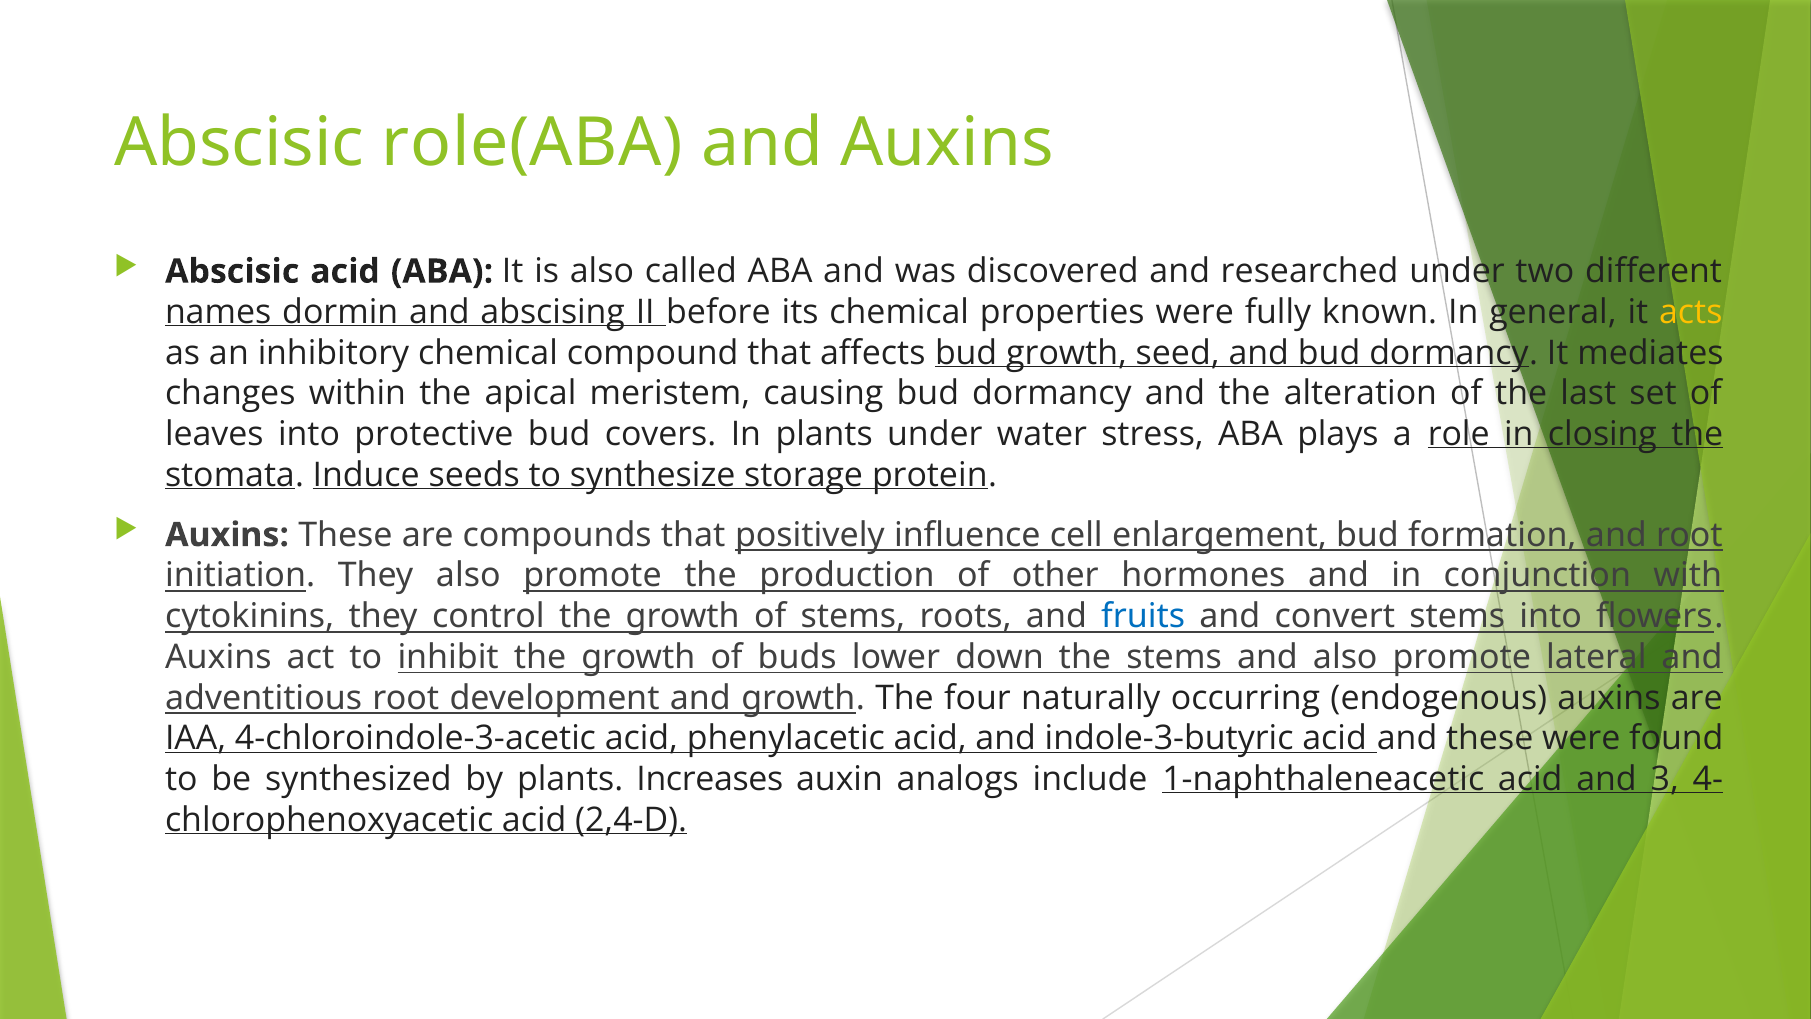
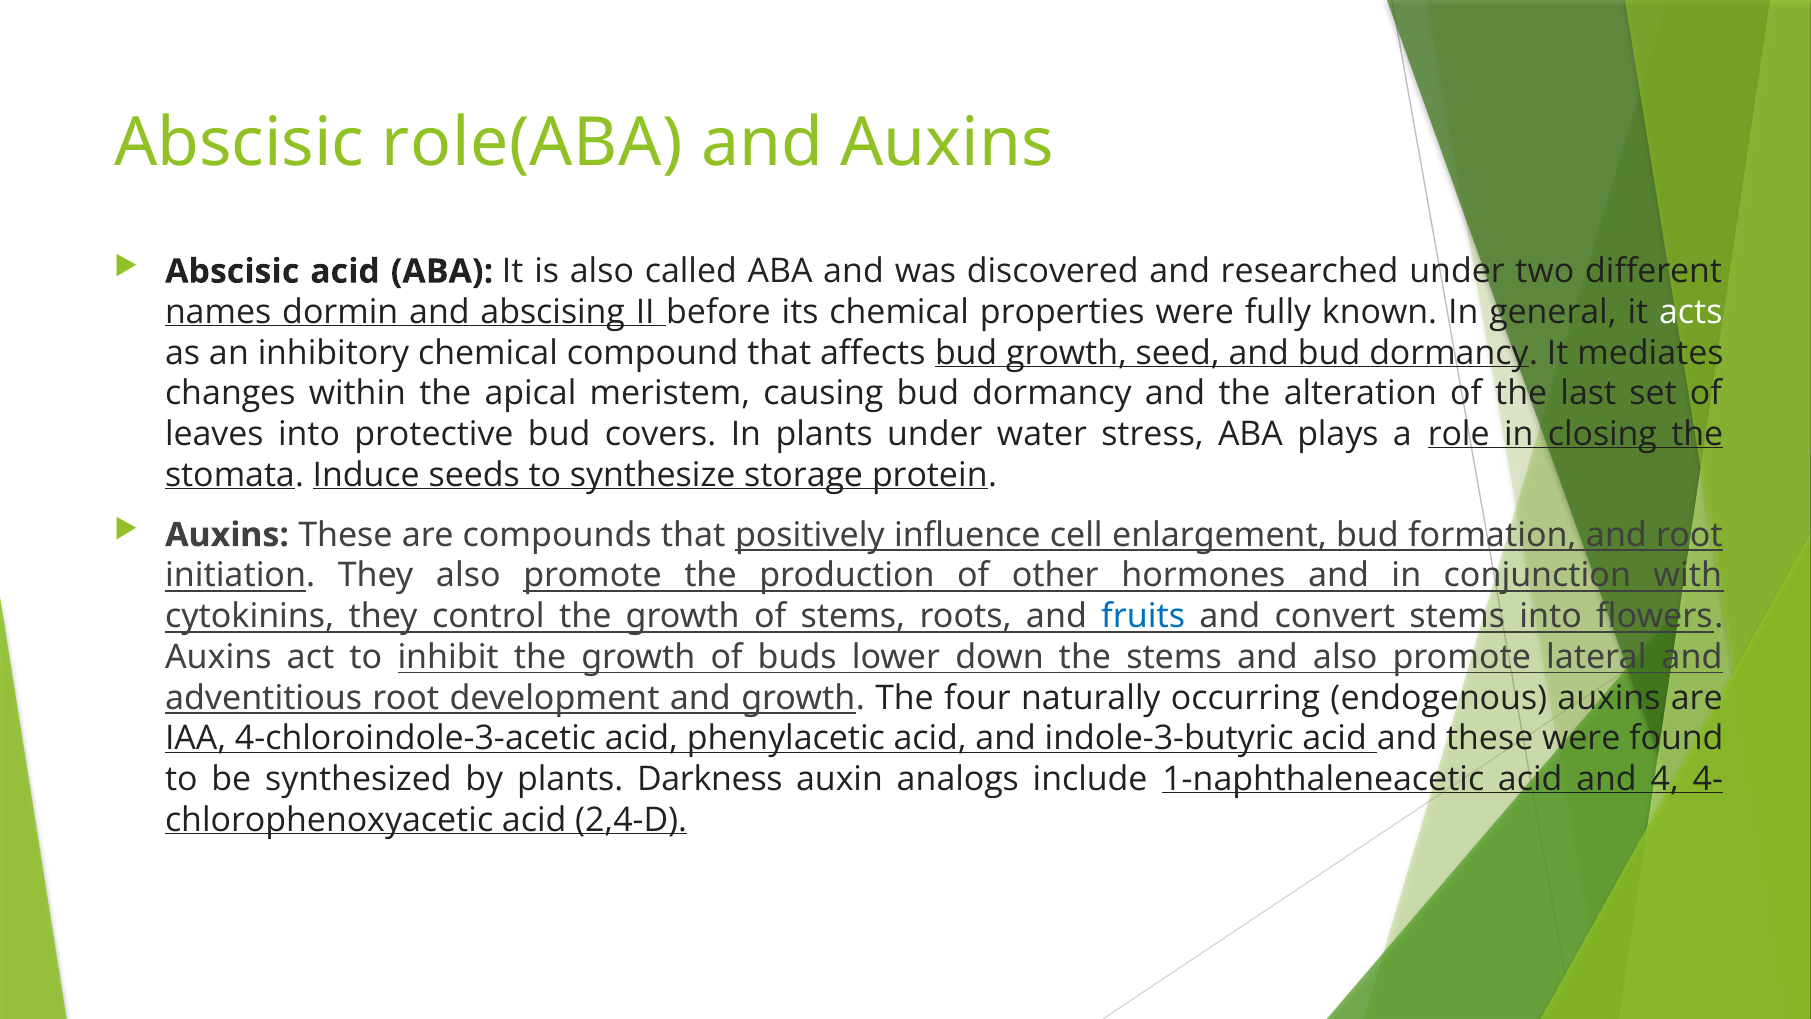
acts colour: yellow -> white
Increases: Increases -> Darkness
3: 3 -> 4
